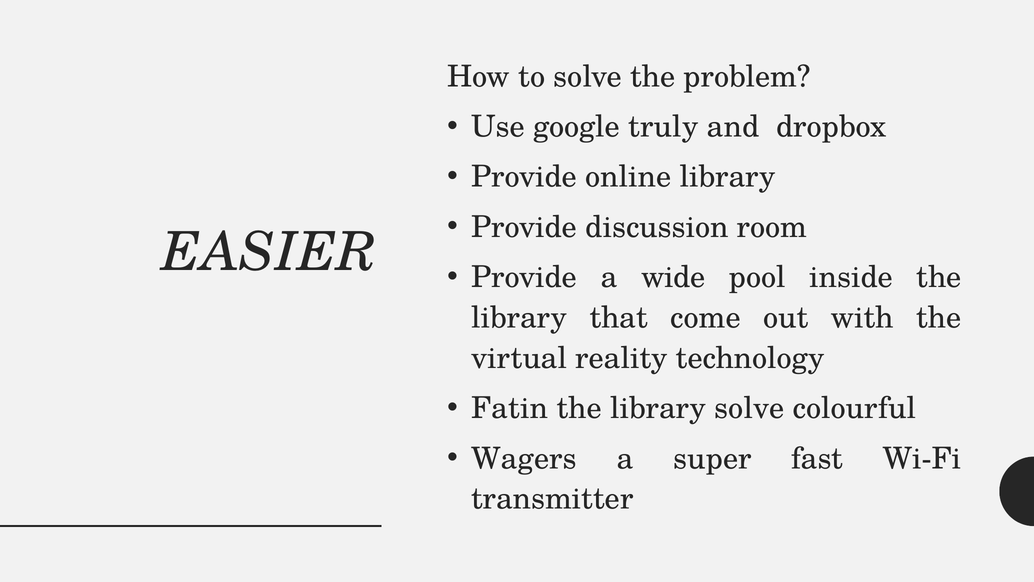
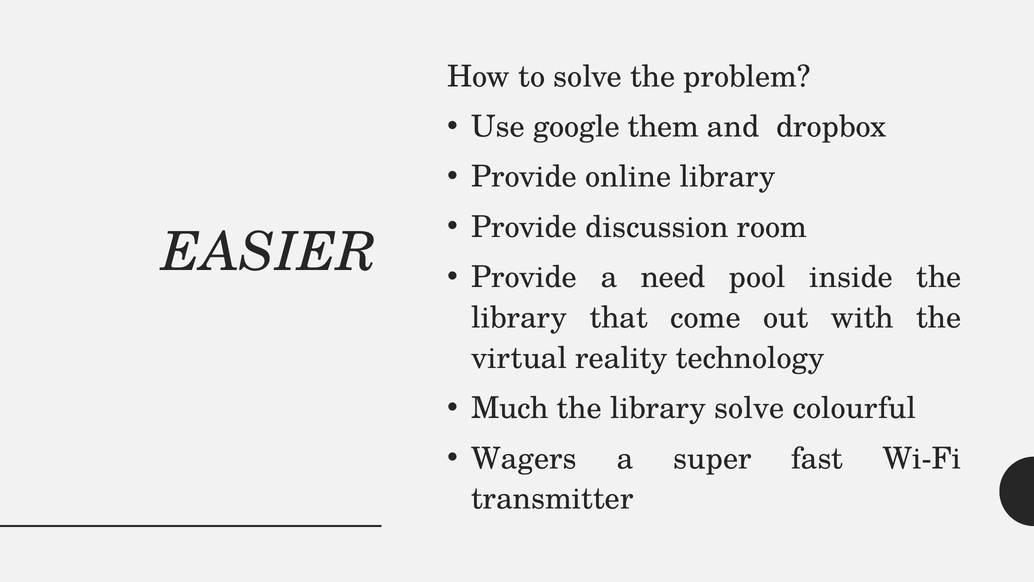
truly: truly -> them
wide: wide -> need
Fatin: Fatin -> Much
